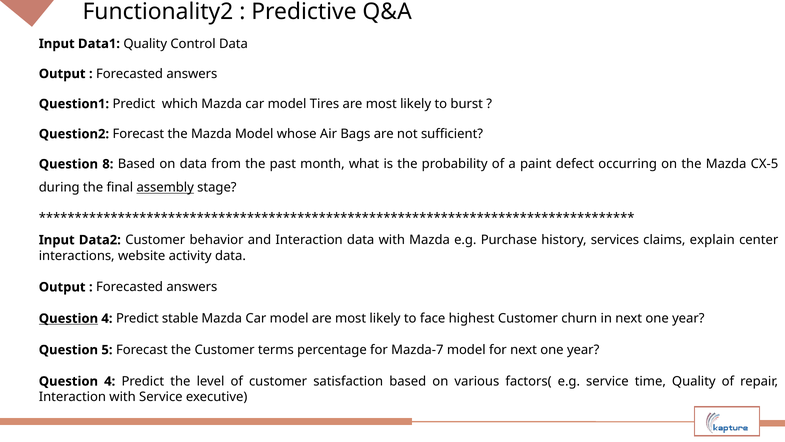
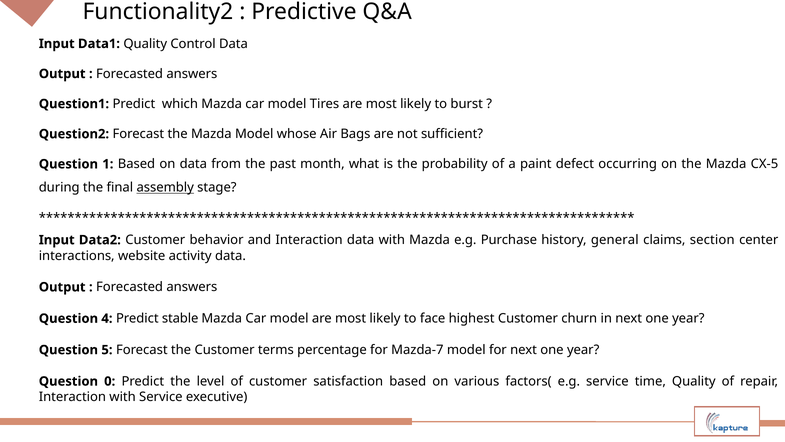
8: 8 -> 1
services: services -> general
explain: explain -> section
Question at (68, 318) underline: present -> none
4 at (110, 381): 4 -> 0
